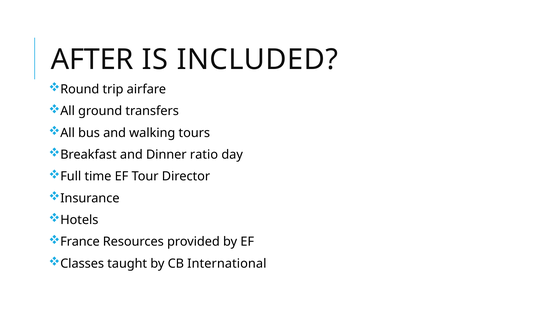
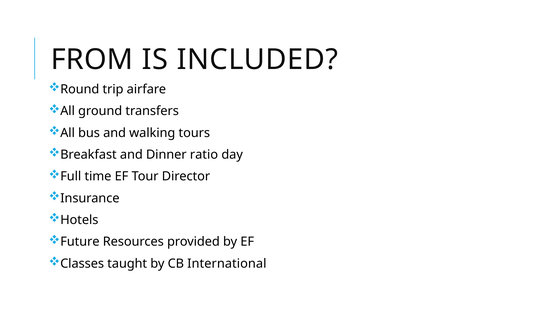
AFTER: AFTER -> FROM
France: France -> Future
